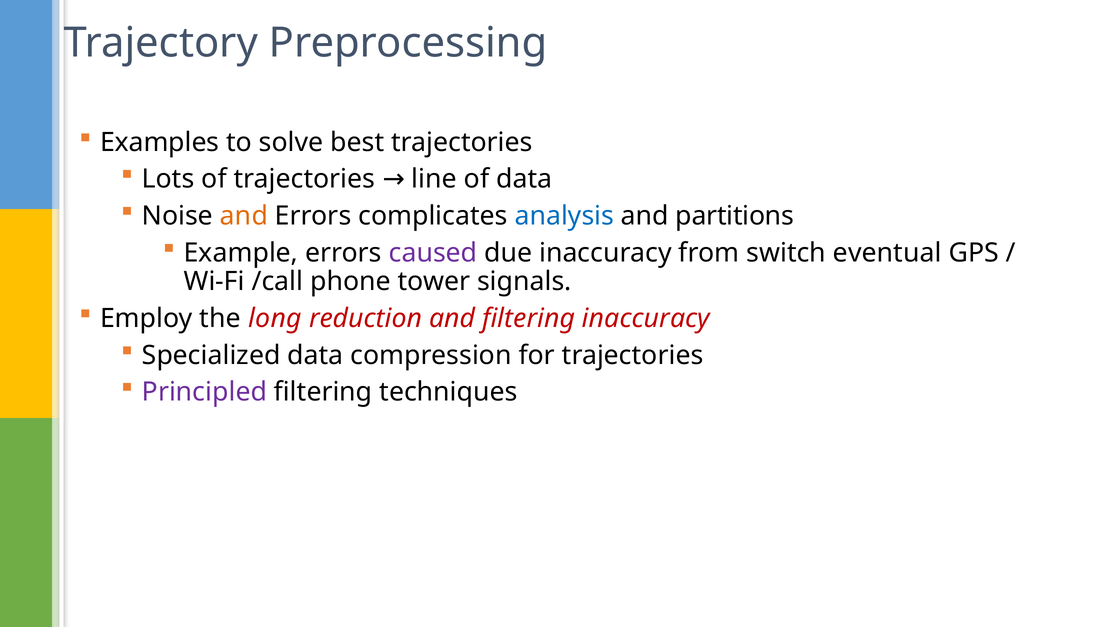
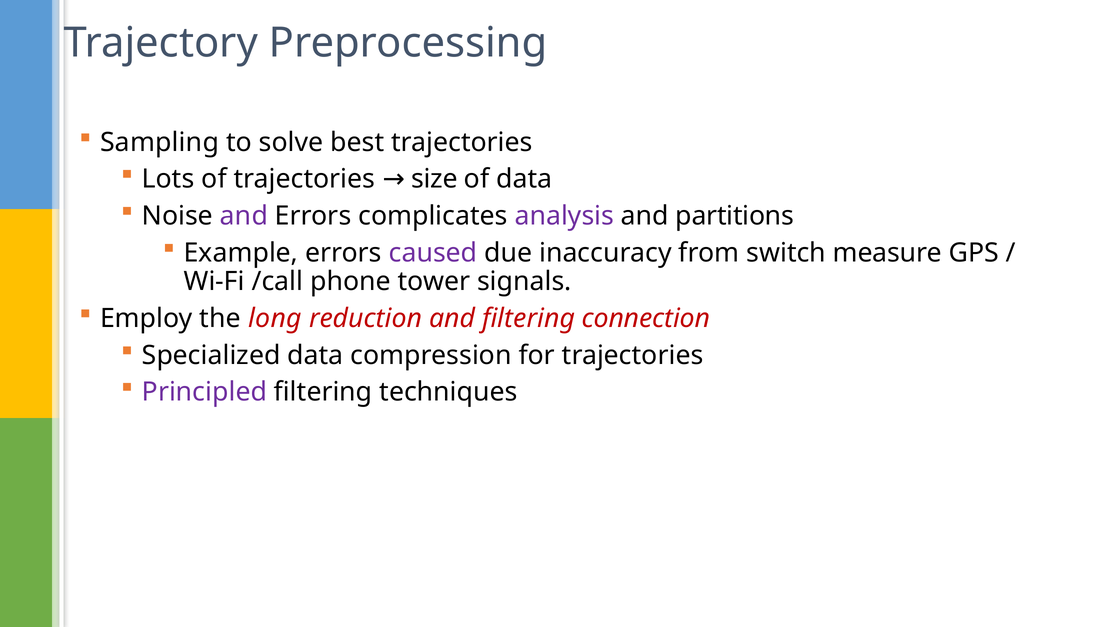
Examples: Examples -> Sampling
line: line -> size
and at (244, 216) colour: orange -> purple
analysis colour: blue -> purple
eventual: eventual -> measure
filtering inaccuracy: inaccuracy -> connection
